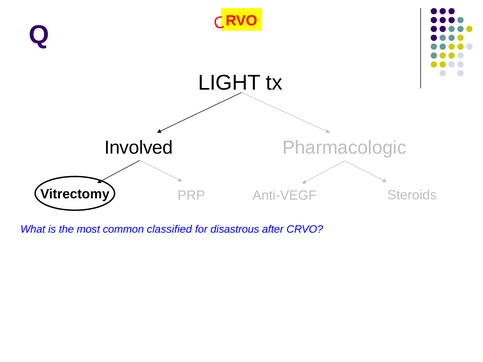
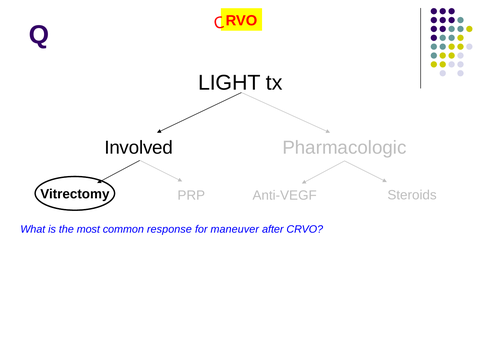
classified: classified -> response
disastrous: disastrous -> maneuver
